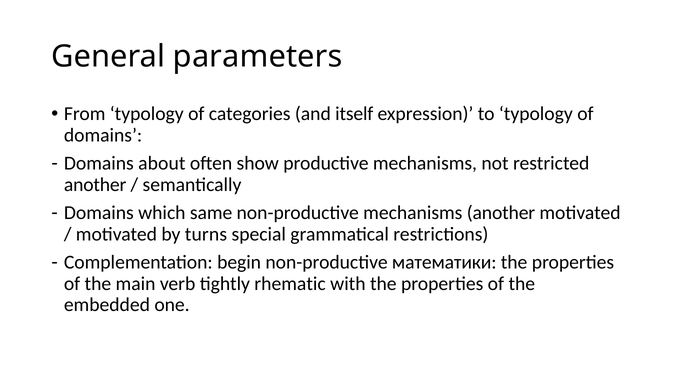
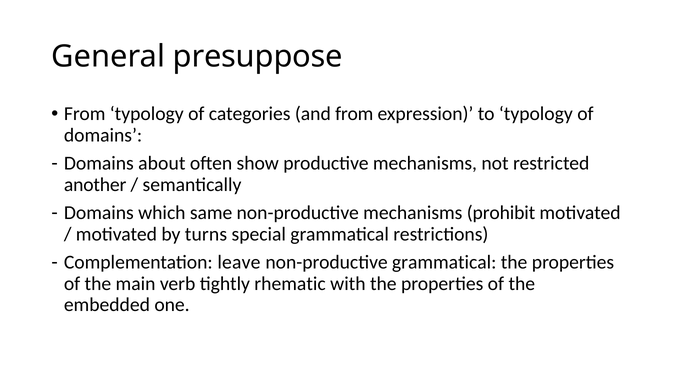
parameters: parameters -> presuppose
and itself: itself -> from
mechanisms another: another -> prohibit
begin: begin -> leave
non-productive математики: математики -> grammatical
